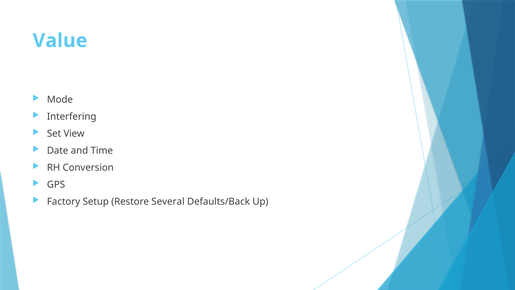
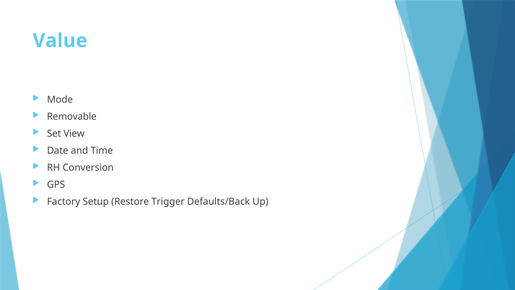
Interfering: Interfering -> Removable
Several: Several -> Trigger
